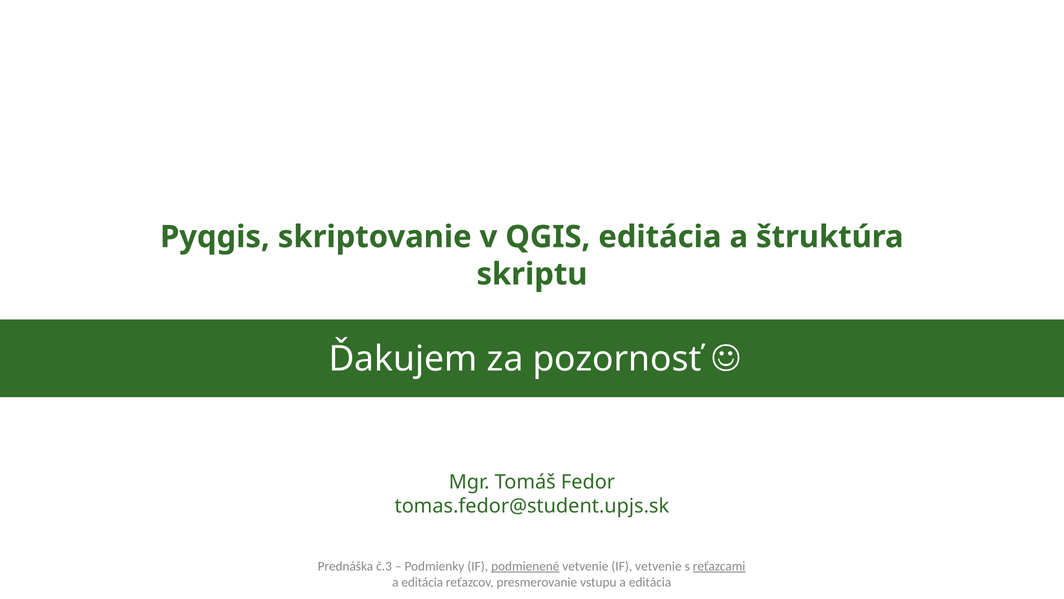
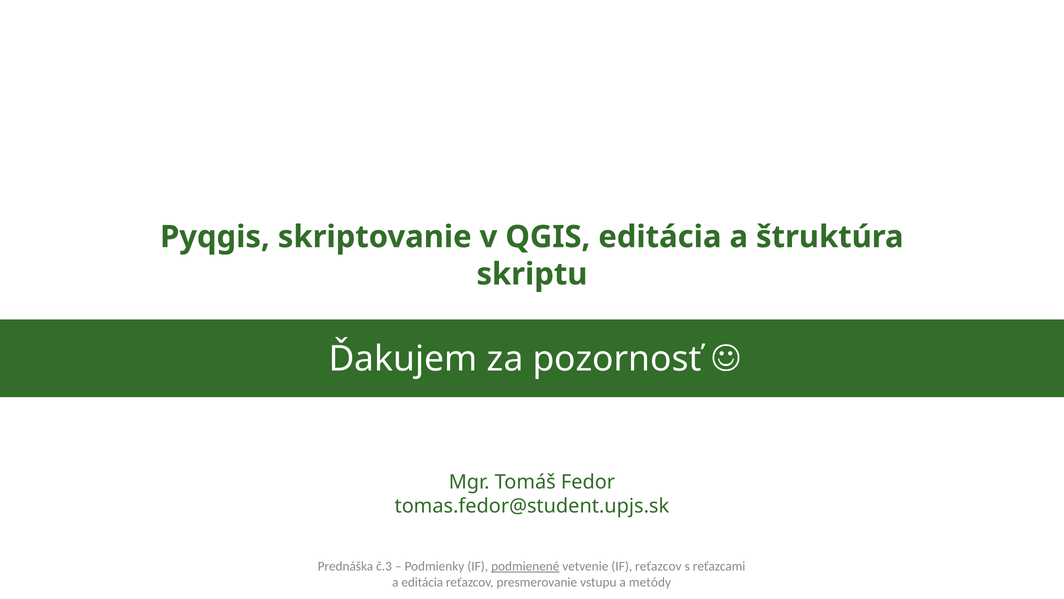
IF vetvenie: vetvenie -> reťazcov
reťazcami underline: present -> none
vstupu a editácia: editácia -> metódy
